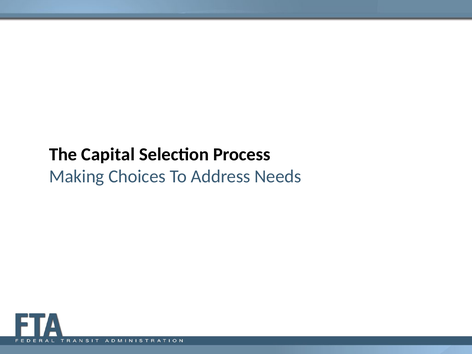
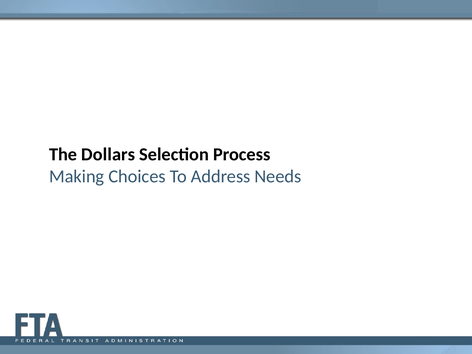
Capital: Capital -> Dollars
